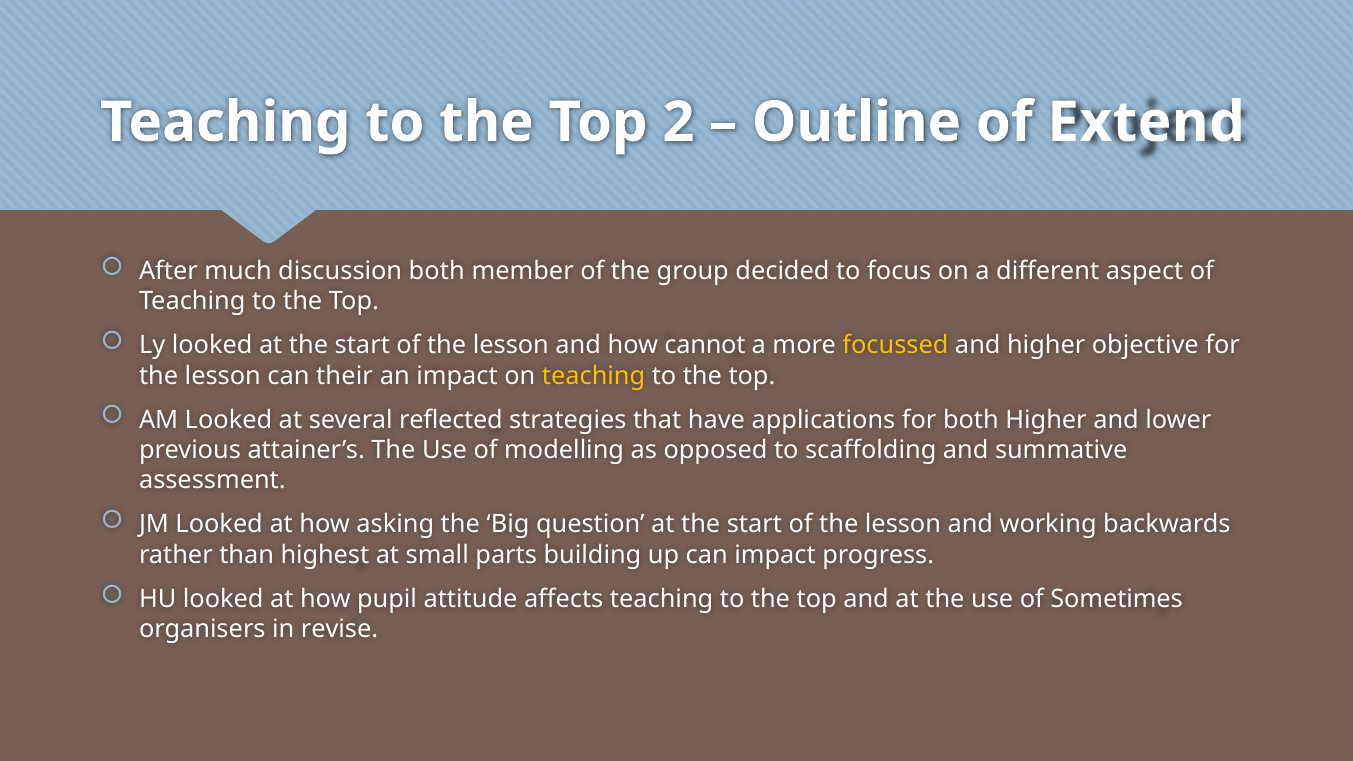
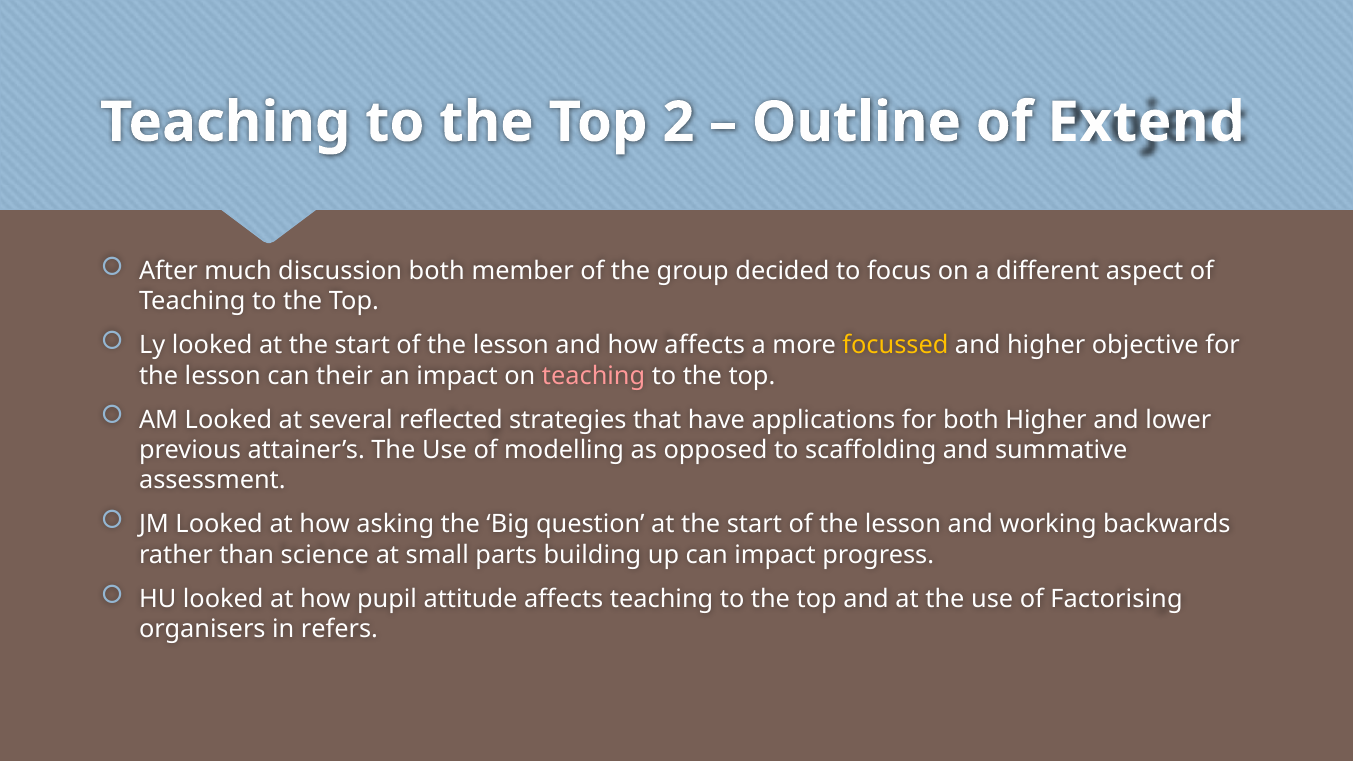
how cannot: cannot -> affects
teaching at (594, 376) colour: yellow -> pink
highest: highest -> science
Sometimes: Sometimes -> Factorising
revise: revise -> refers
